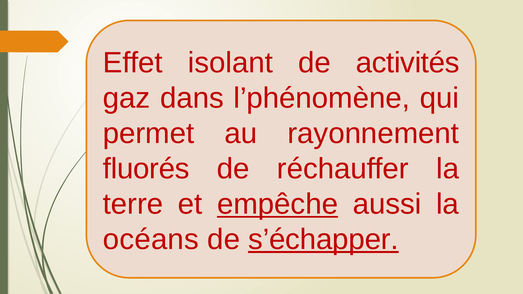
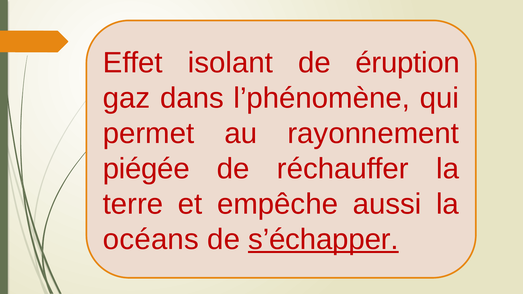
activités: activités -> éruption
fluorés: fluorés -> piégée
empêche underline: present -> none
